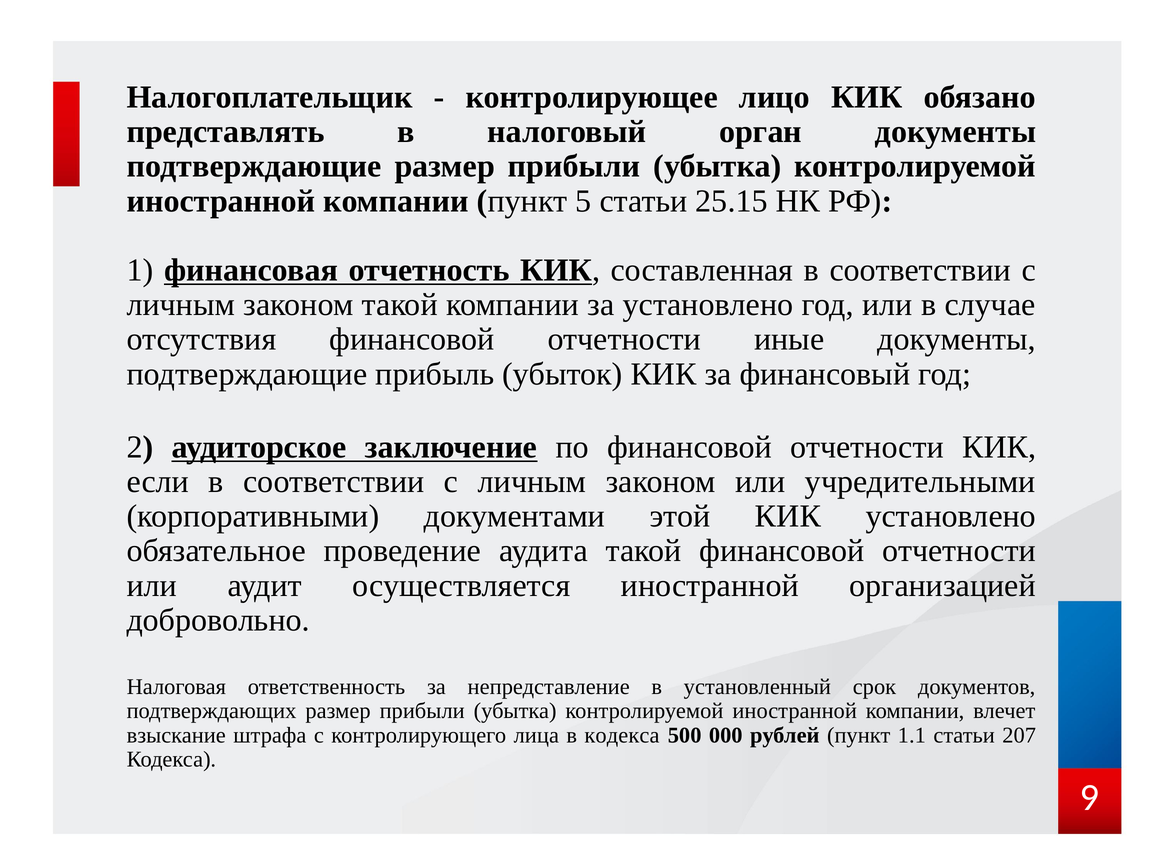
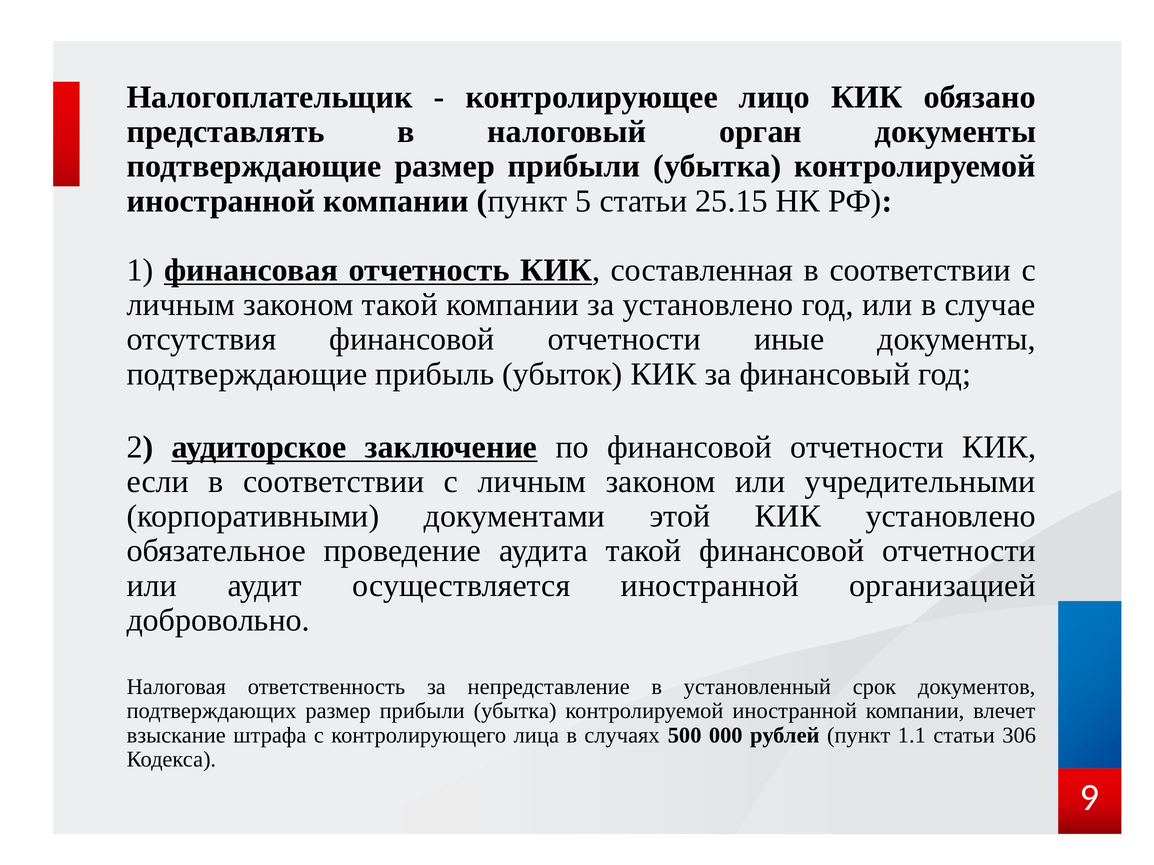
в кодекса: кодекса -> случаях
207: 207 -> 306
